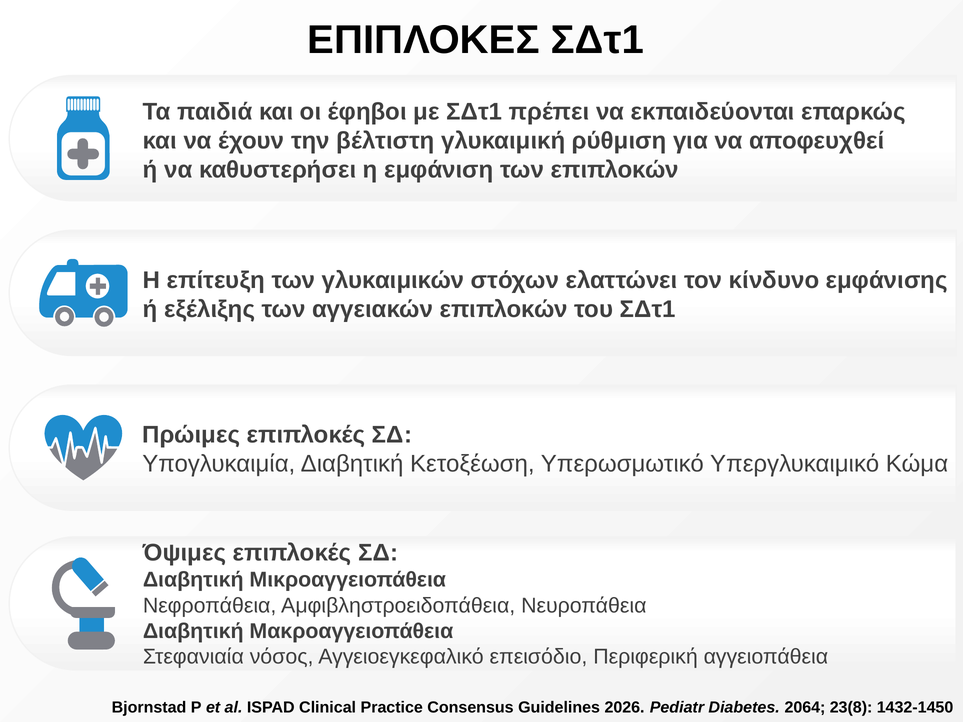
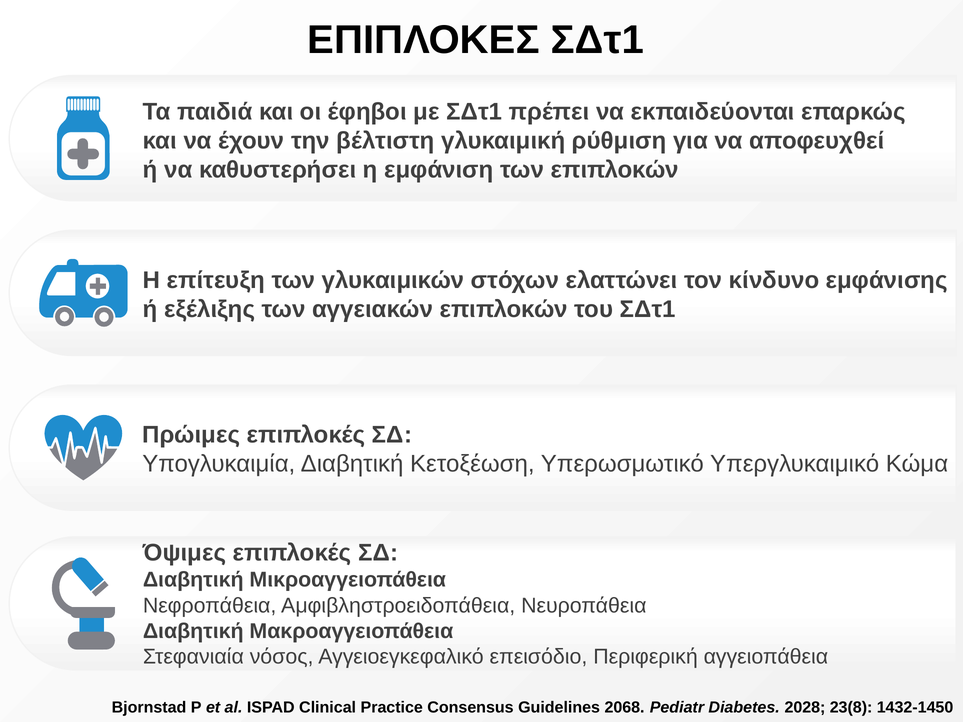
2026: 2026 -> 2068
2064: 2064 -> 2028
